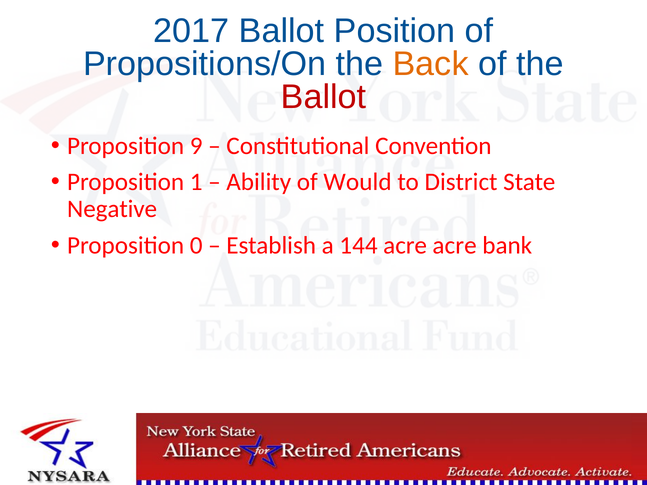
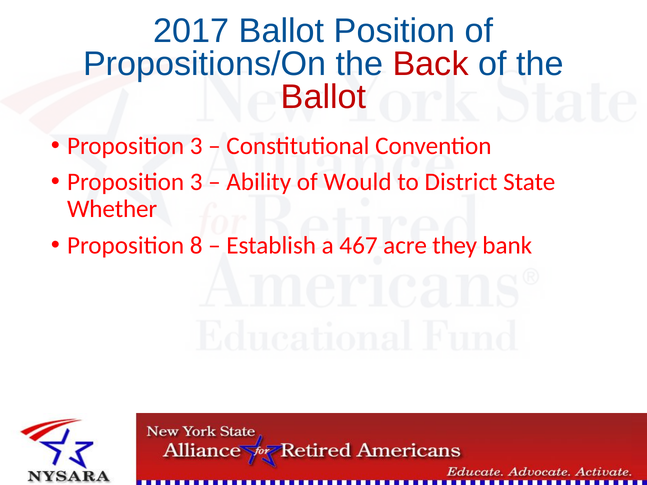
Back colour: orange -> red
9 at (196, 146): 9 -> 3
1 at (196, 182): 1 -> 3
Negative: Negative -> Whether
0: 0 -> 8
144: 144 -> 467
acre acre: acre -> they
